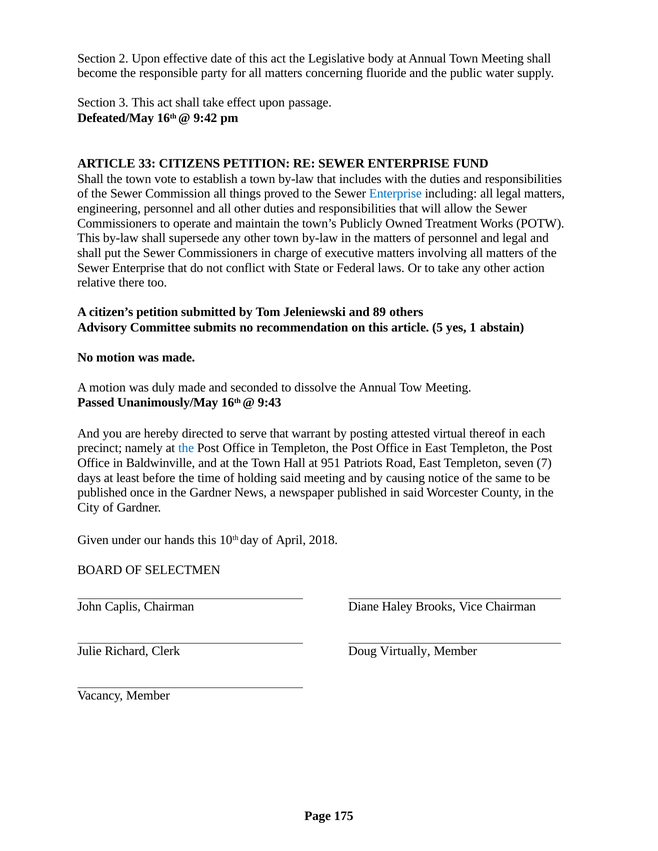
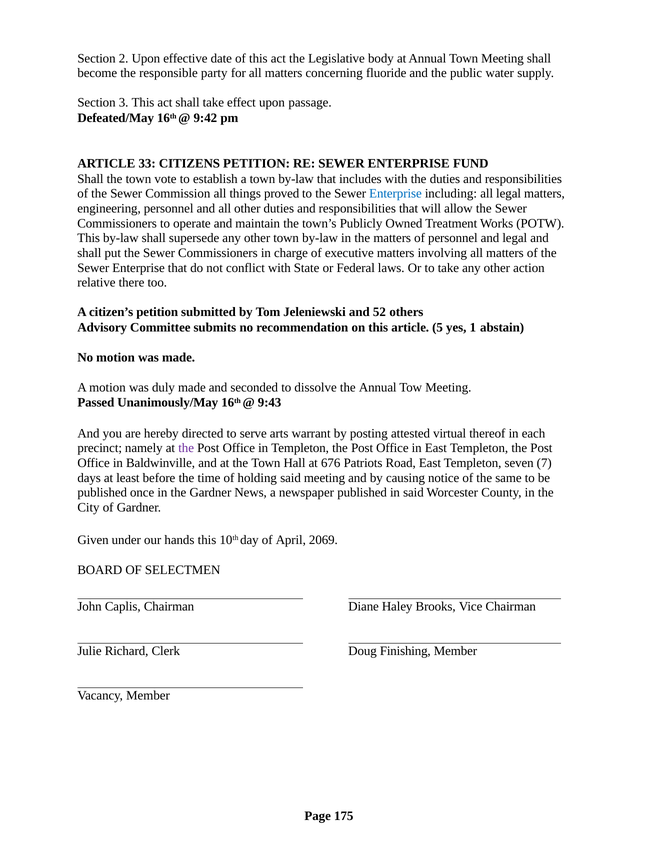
89: 89 -> 52
serve that: that -> arts
the at (186, 448) colour: blue -> purple
951: 951 -> 676
2018: 2018 -> 2069
Virtually: Virtually -> Finishing
